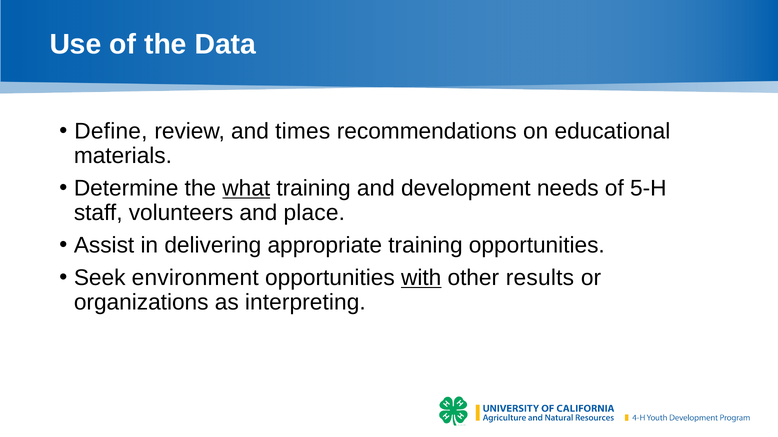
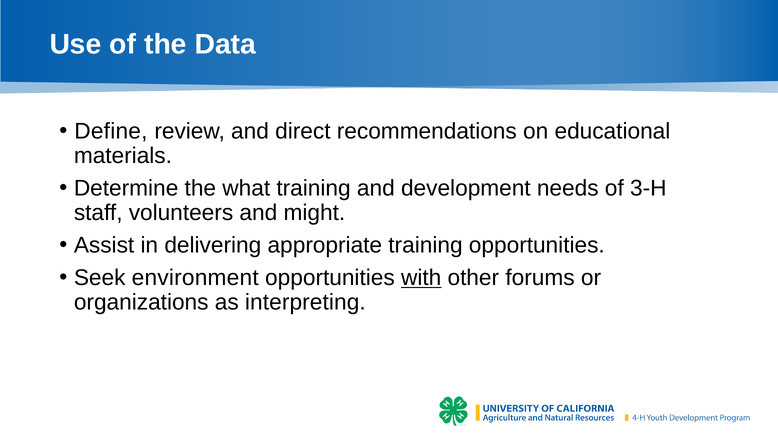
times: times -> direct
what underline: present -> none
5-H: 5-H -> 3-H
place: place -> might
results: results -> forums
